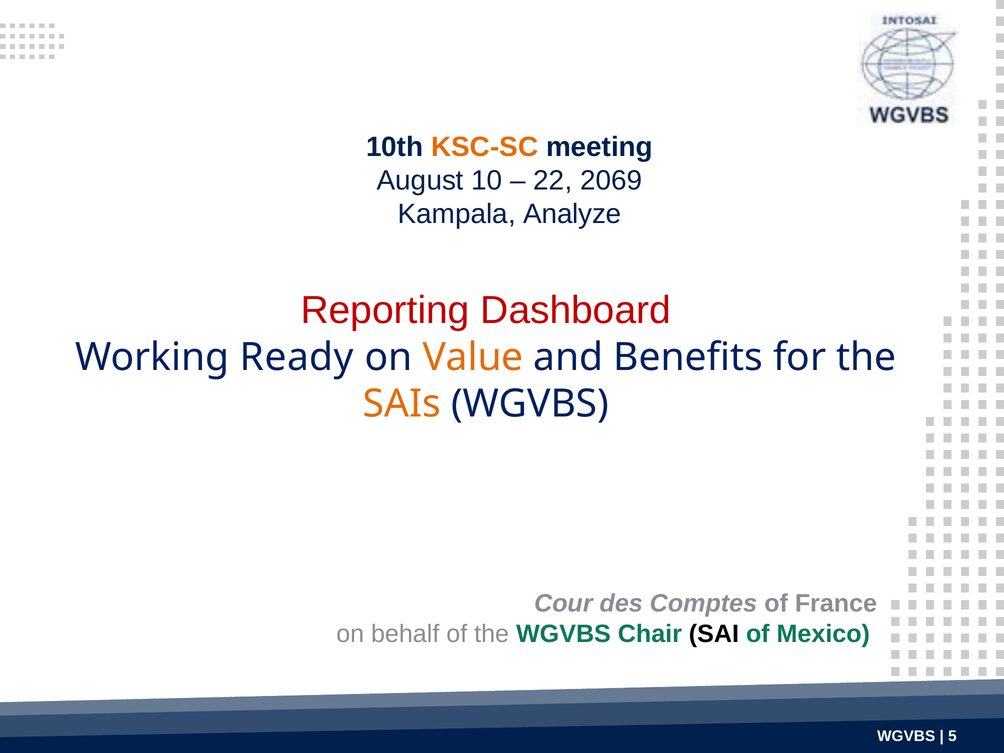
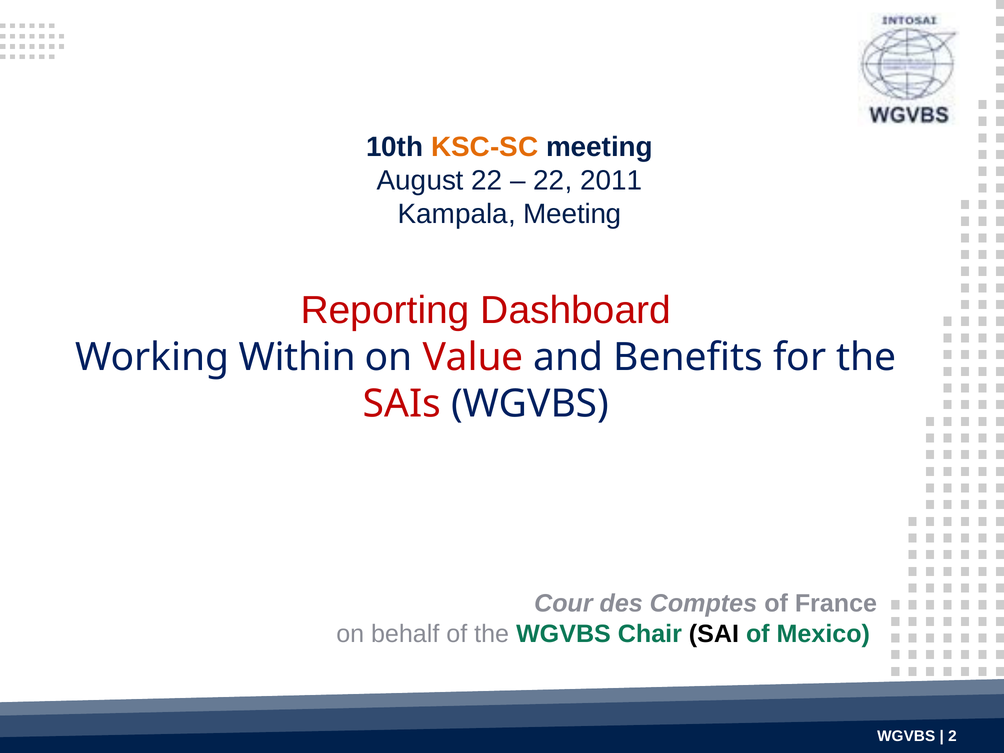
August 10: 10 -> 22
2069: 2069 -> 2011
Kampala Analyze: Analyze -> Meeting
Ready: Ready -> Within
Value colour: orange -> red
SAIs colour: orange -> red
5: 5 -> 2
